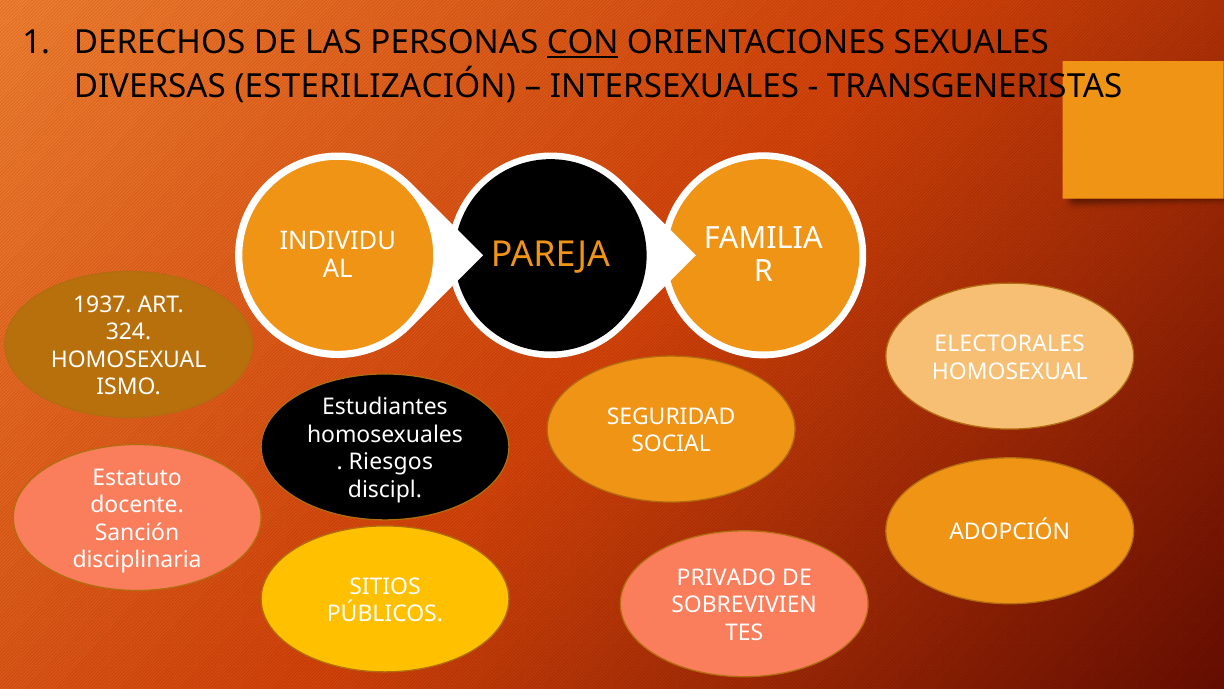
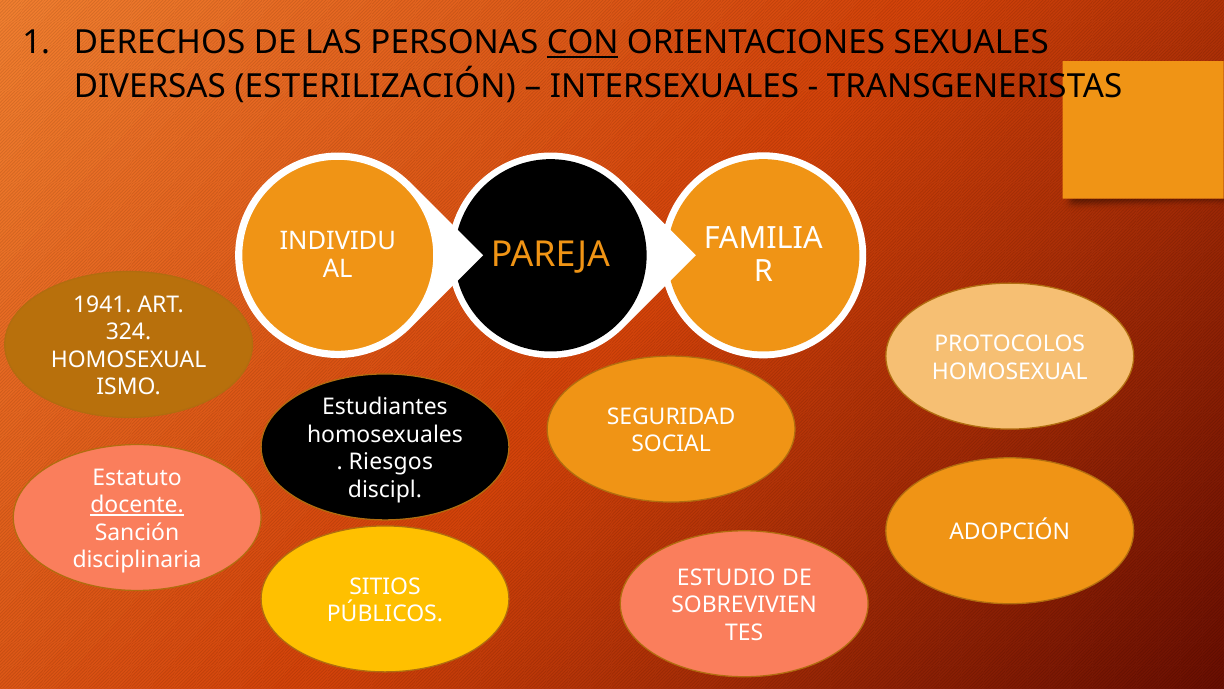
1937: 1937 -> 1941
ELECTORALES: ELECTORALES -> PROTOCOLOS
docente underline: none -> present
PRIVADO: PRIVADO -> ESTUDIO
